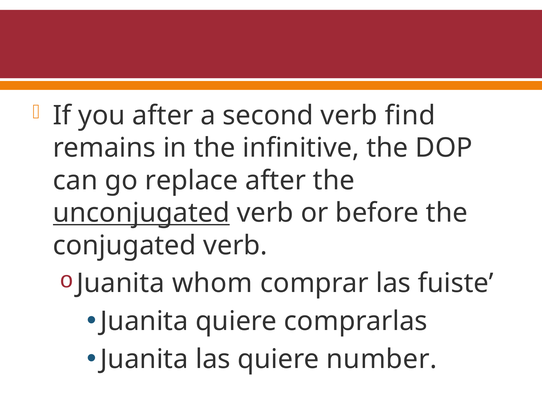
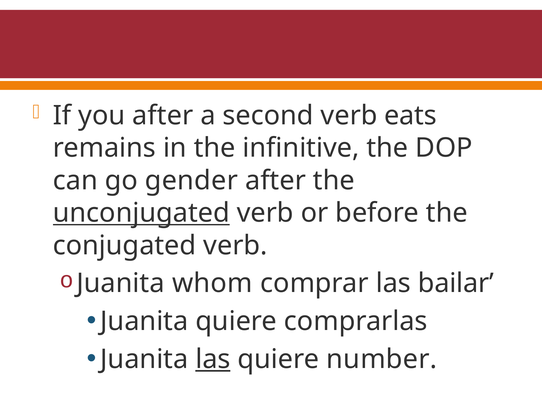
find: find -> eats
replace: replace -> gender
fuiste: fuiste -> bailar
las at (213, 360) underline: none -> present
